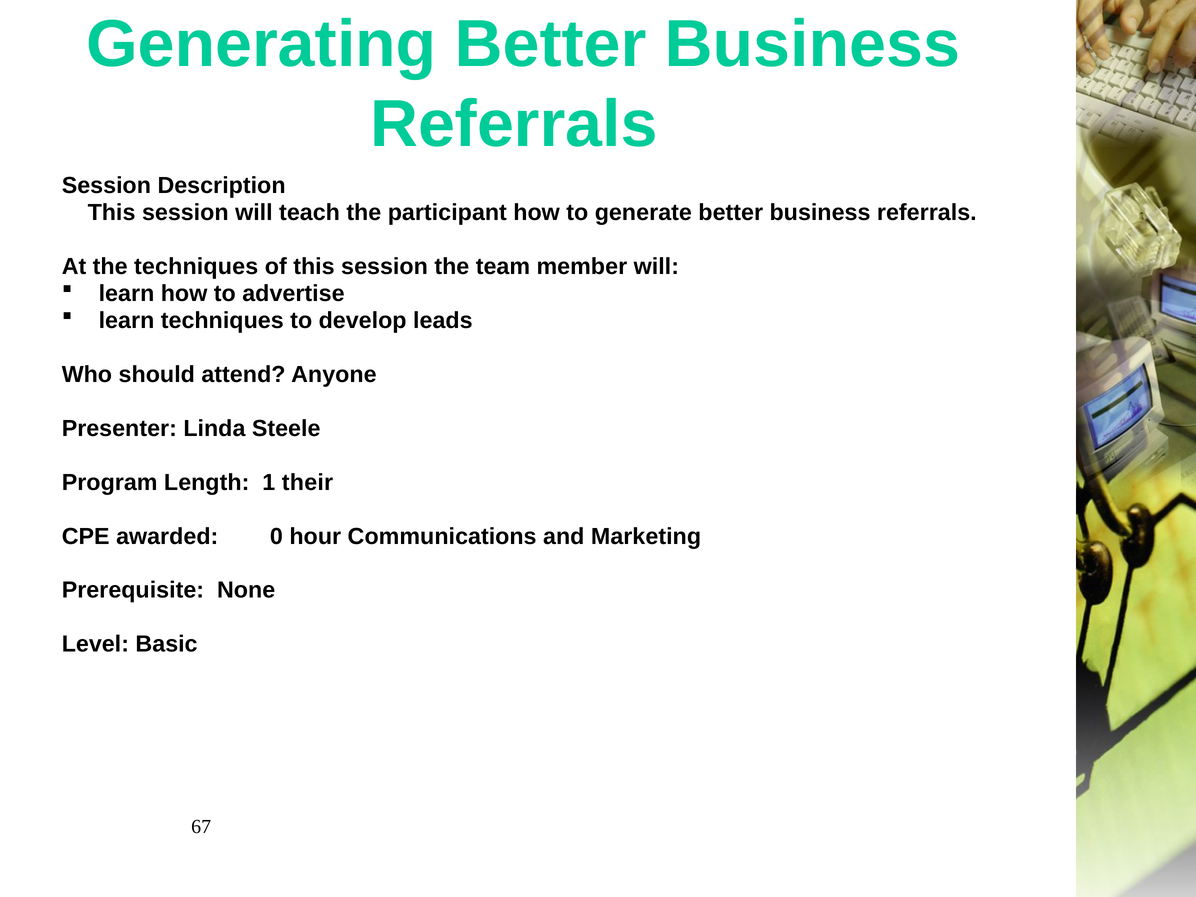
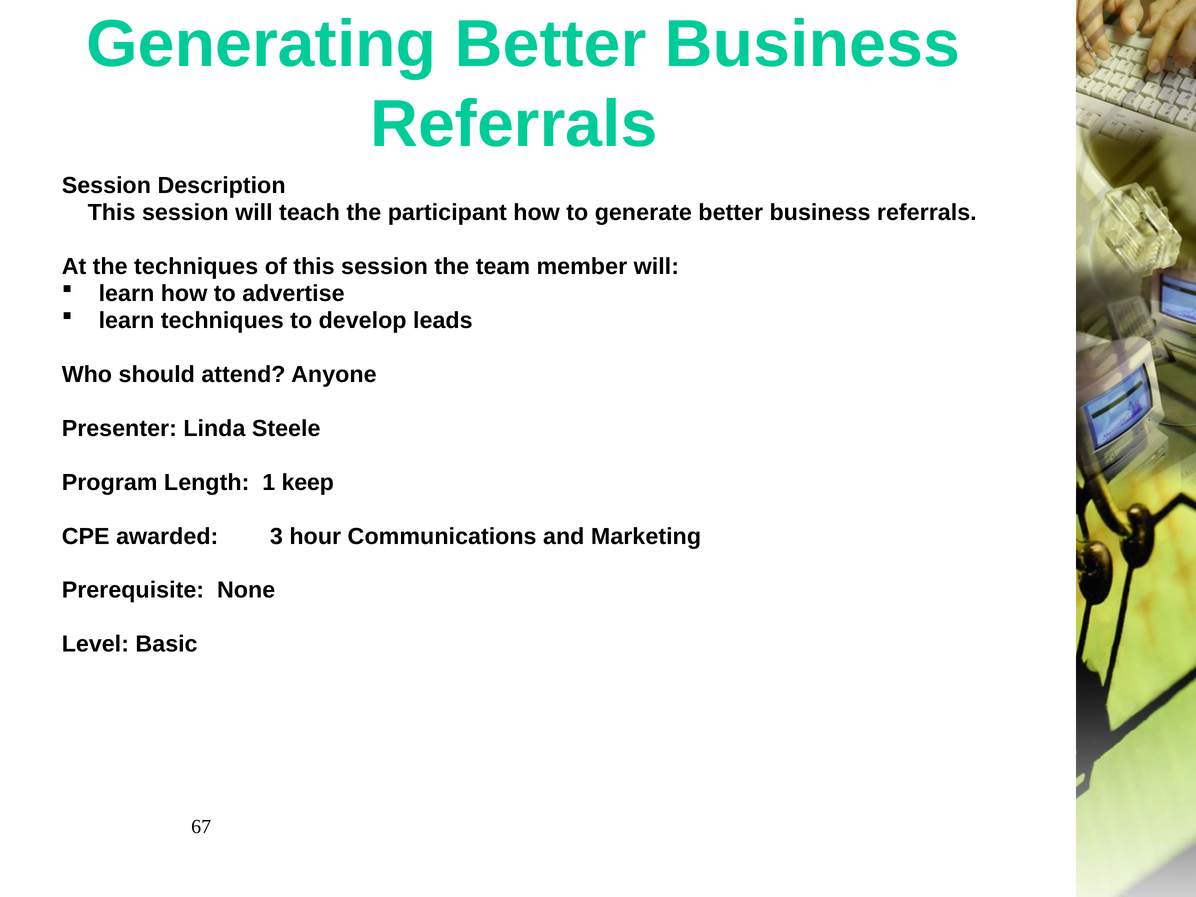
their: their -> keep
0: 0 -> 3
